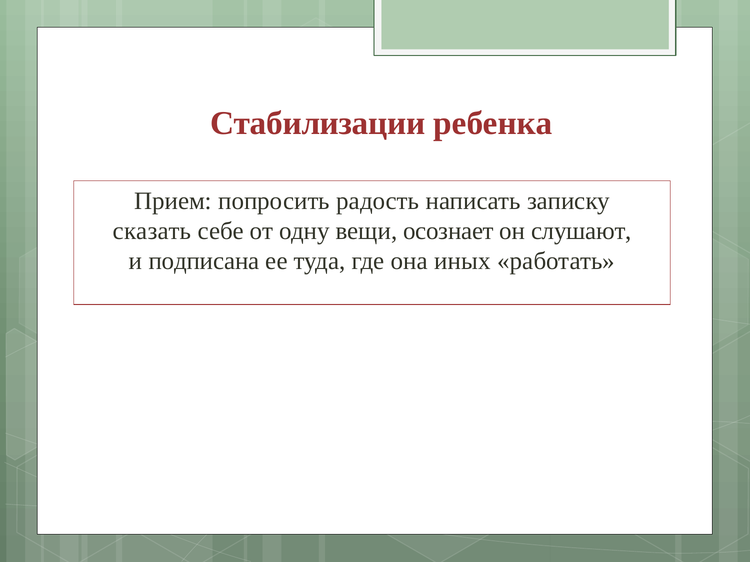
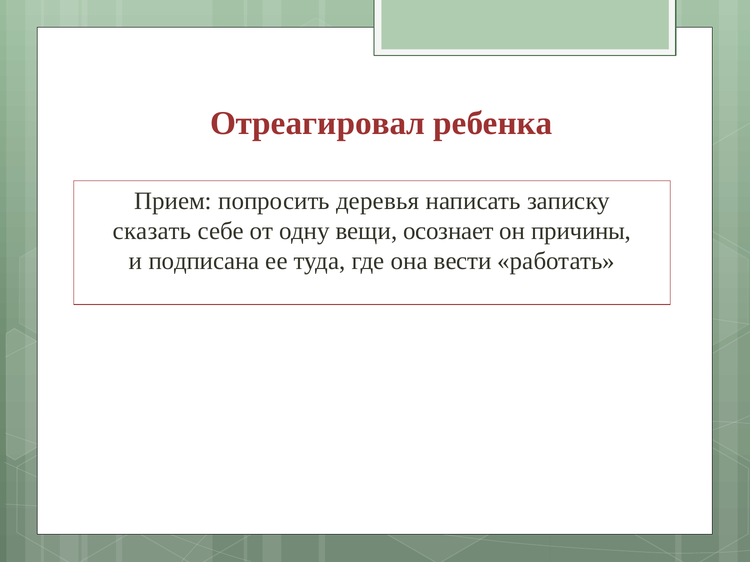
Стабилизации: Стабилизации -> Отреагировал
радость: радость -> деревья
слушают: слушают -> причины
иных: иных -> вести
